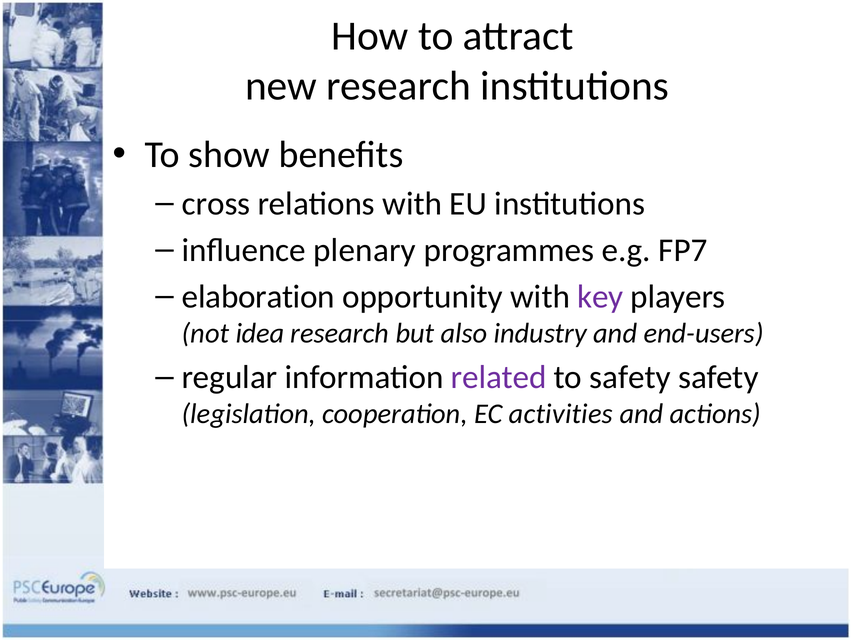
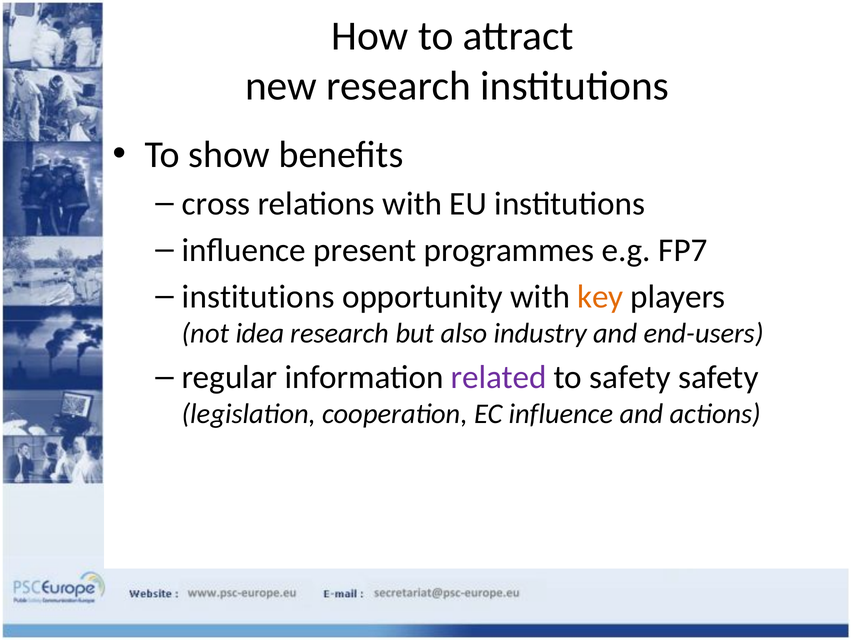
plenary: plenary -> present
elaboration at (258, 297): elaboration -> institutions
key colour: purple -> orange
EC activities: activities -> influence
